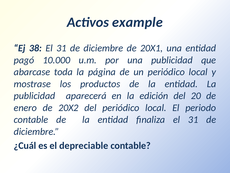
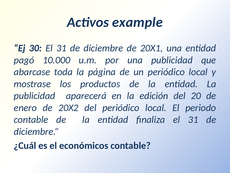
38: 38 -> 30
depreciable: depreciable -> económicos
